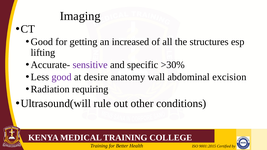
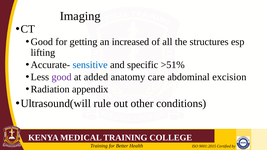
sensitive colour: purple -> blue
>30%: >30% -> >51%
desire: desire -> added
wall: wall -> care
requiring: requiring -> appendix
